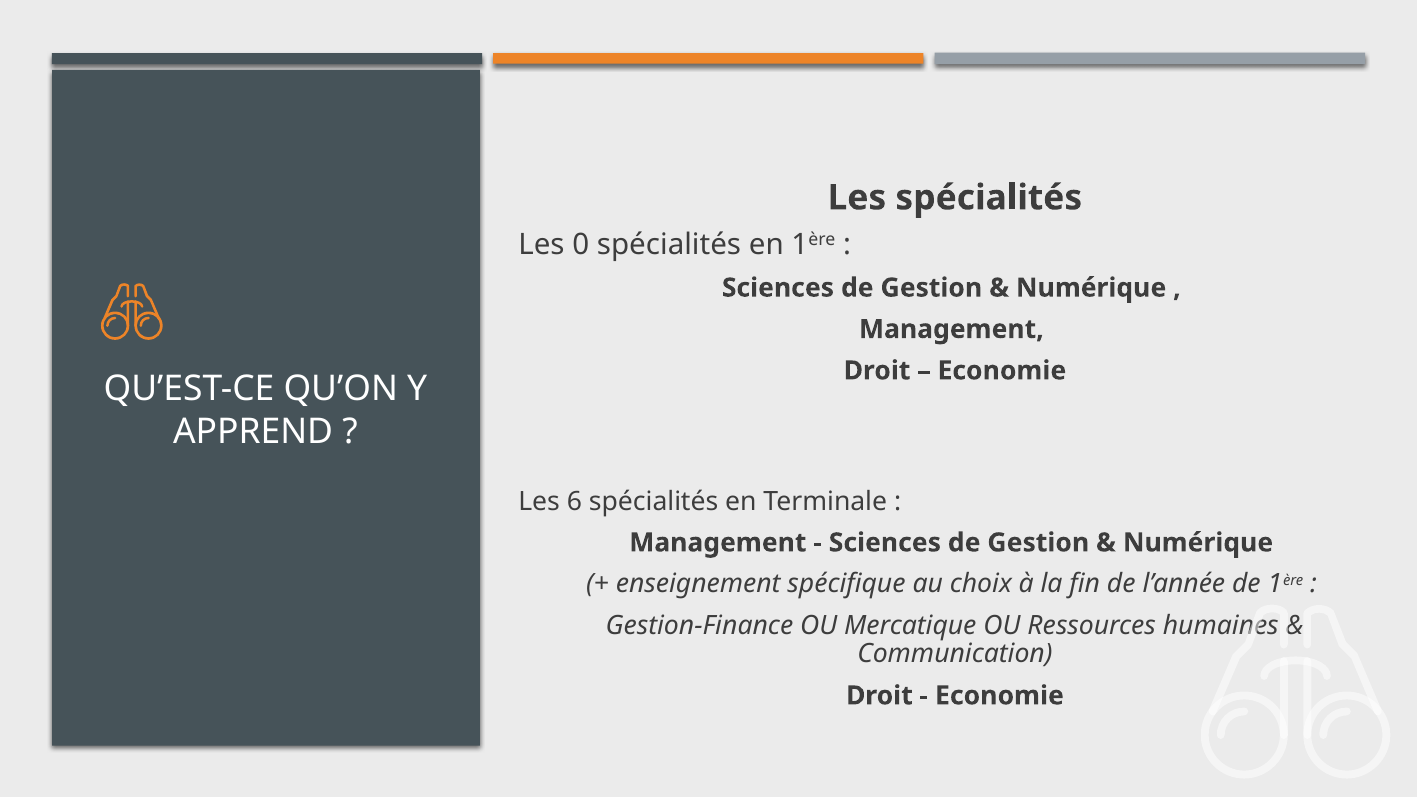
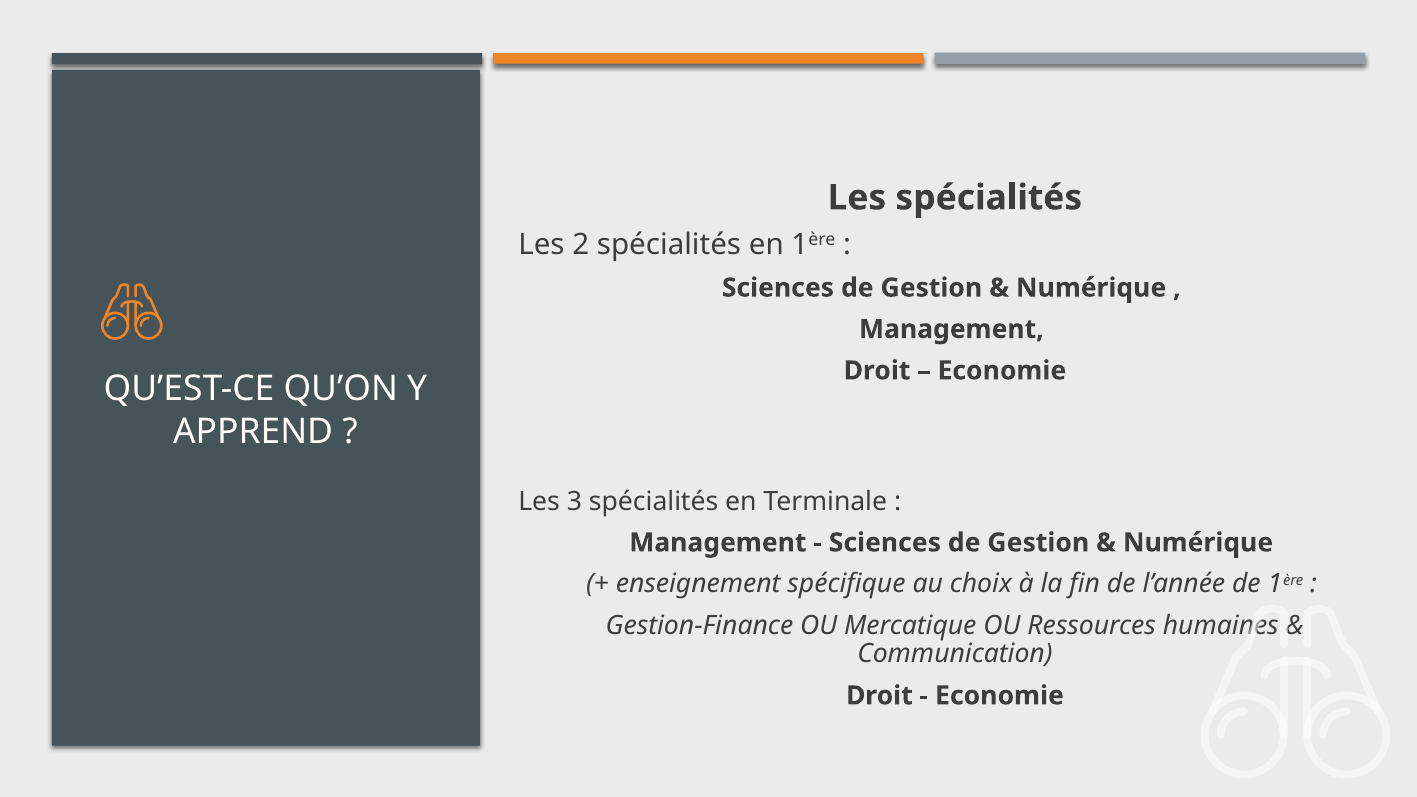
0: 0 -> 2
6: 6 -> 3
